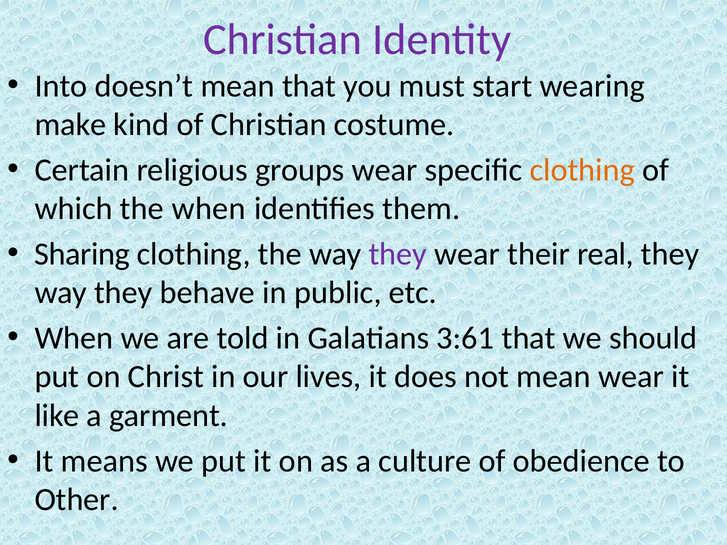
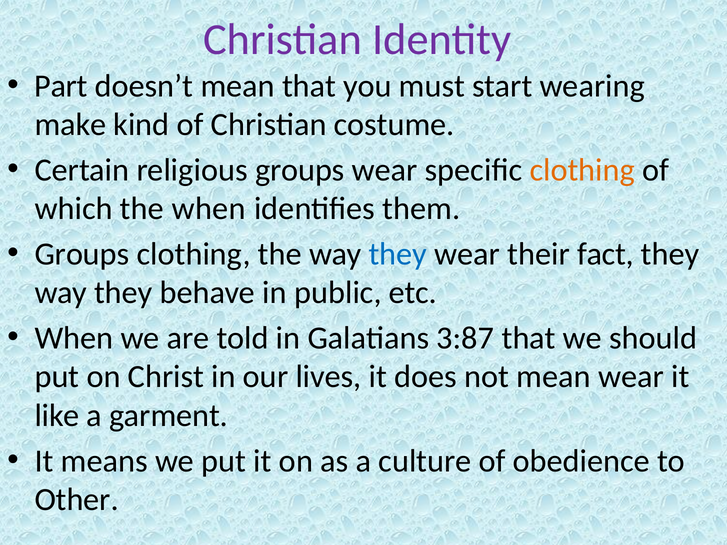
Into: Into -> Part
Sharing at (82, 254): Sharing -> Groups
they at (398, 254) colour: purple -> blue
real: real -> fact
3:61: 3:61 -> 3:87
